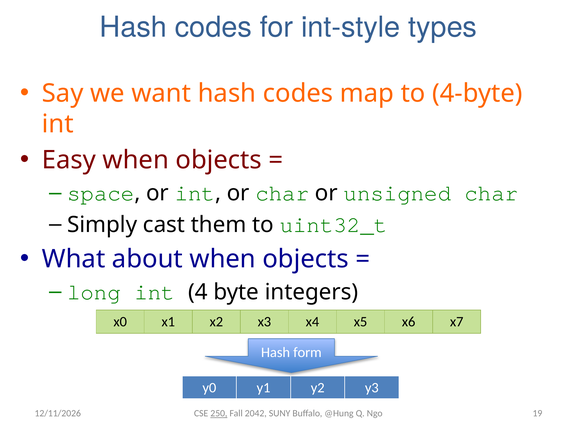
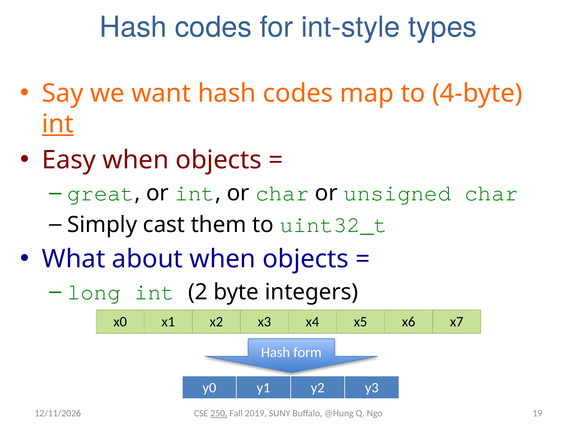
int at (58, 124) underline: none -> present
space: space -> great
4: 4 -> 2
2042: 2042 -> 2019
